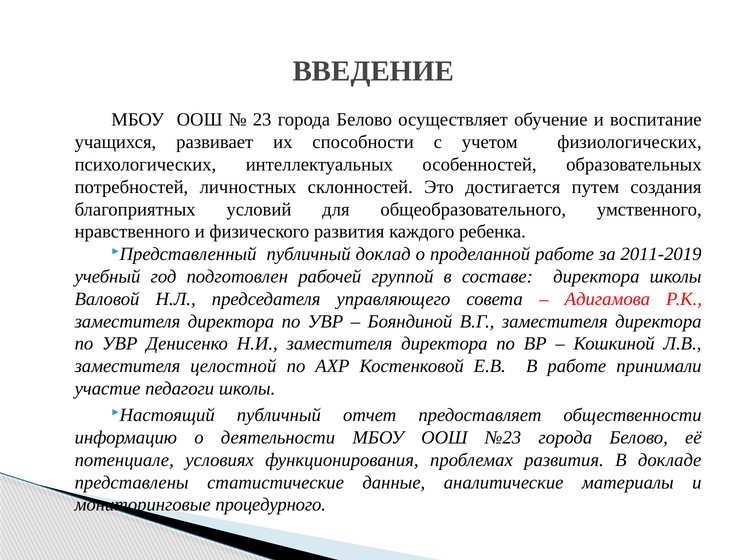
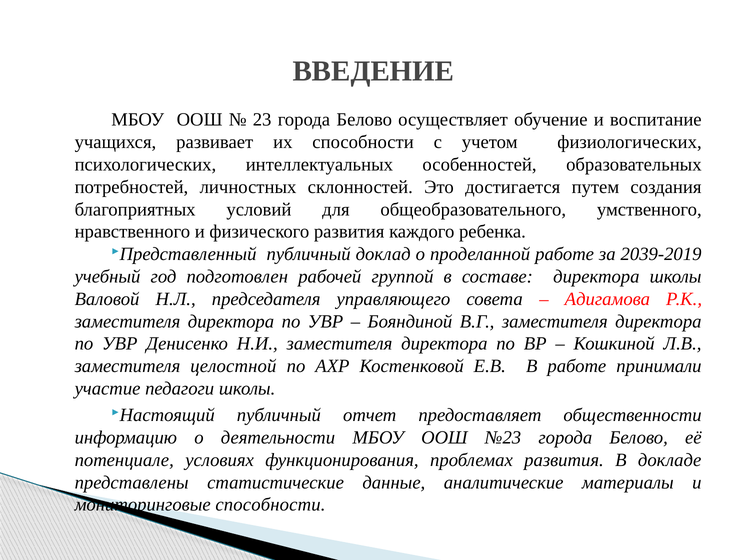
2011-2019: 2011-2019 -> 2039-2019
мониторинговые процедурного: процедурного -> способности
